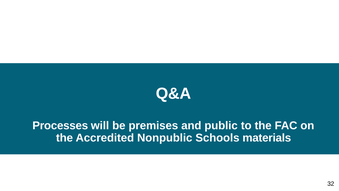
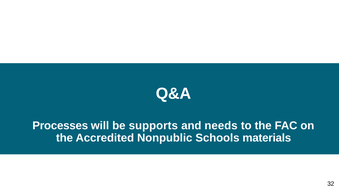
premises: premises -> supports
public: public -> needs
